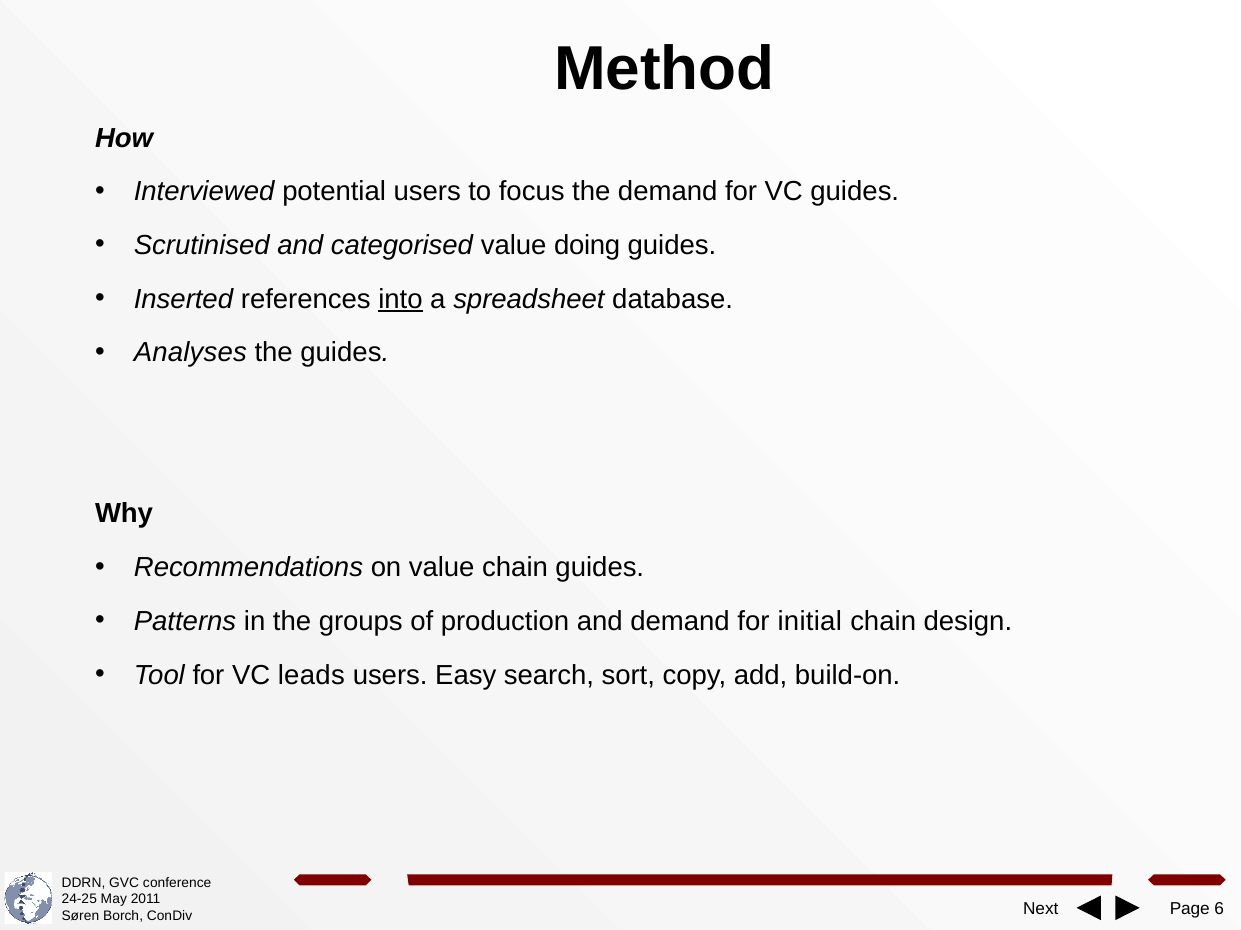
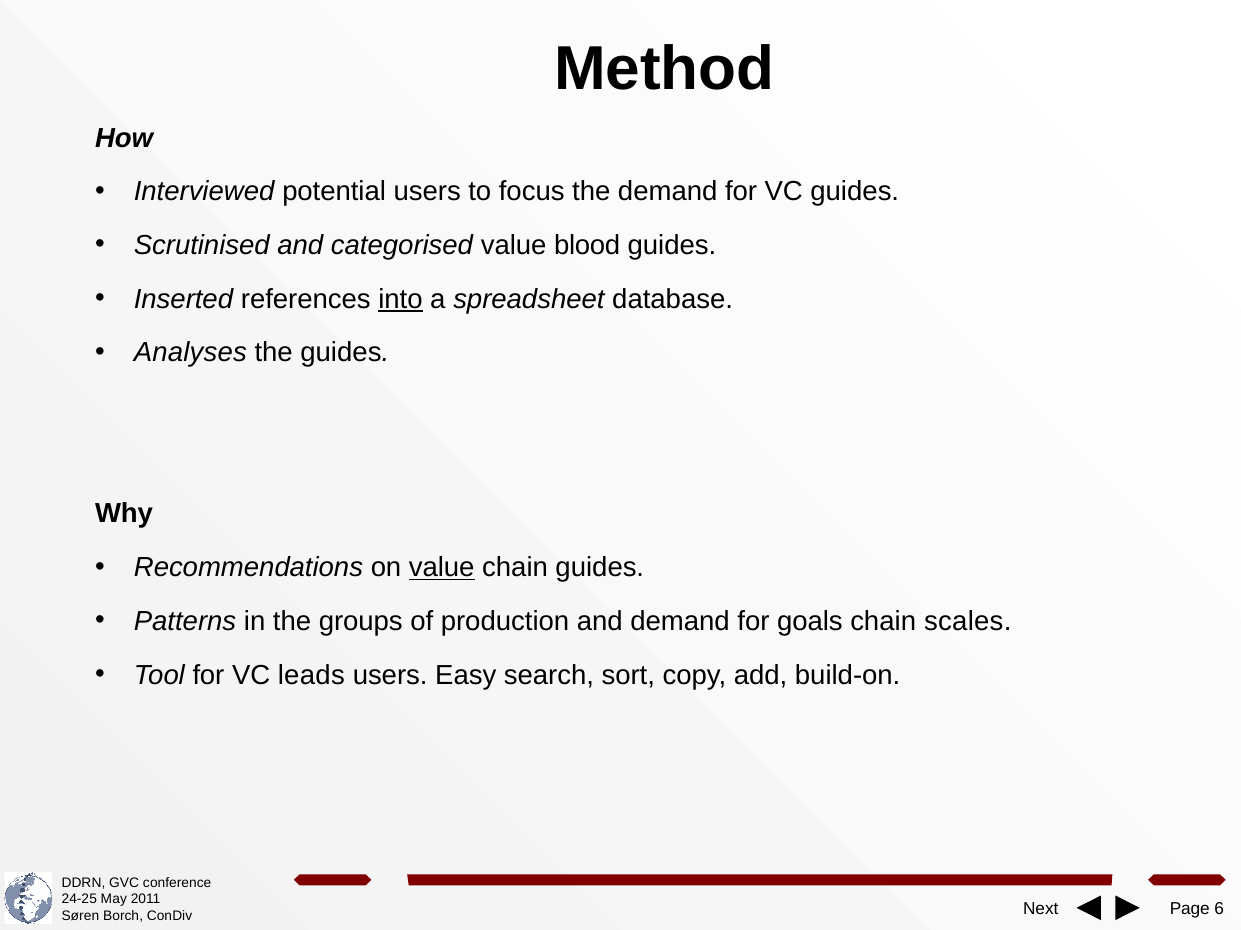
doing: doing -> blood
value at (442, 568) underline: none -> present
initial: initial -> goals
design: design -> scales
